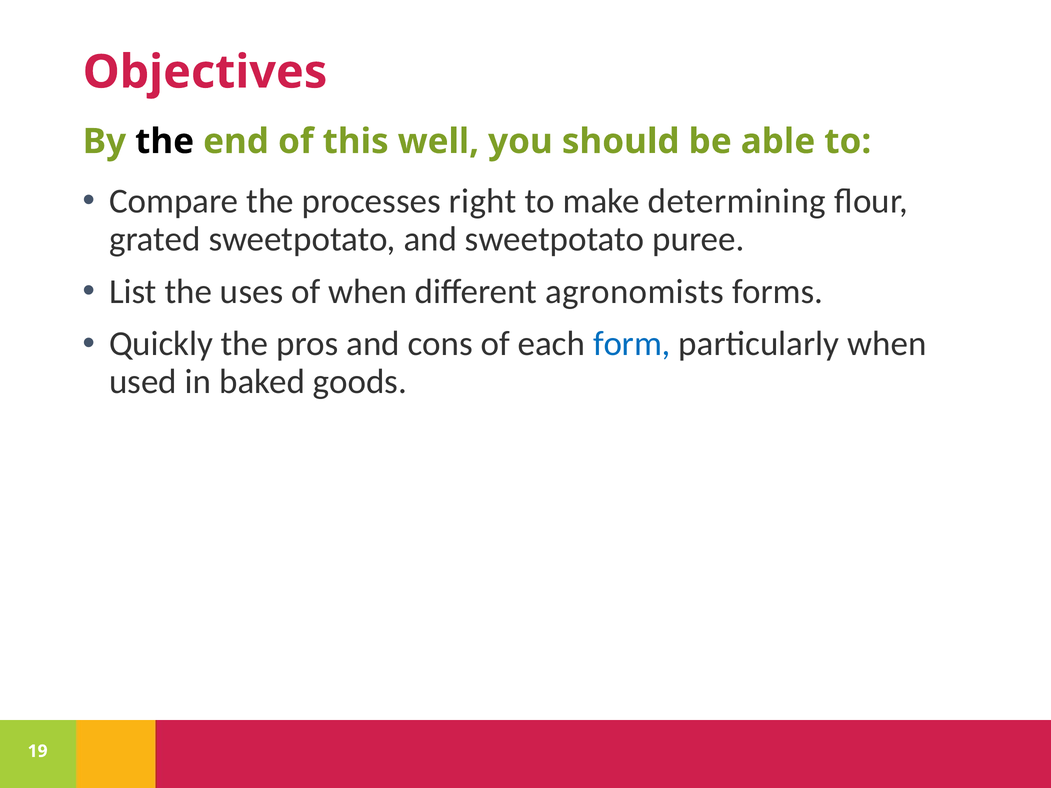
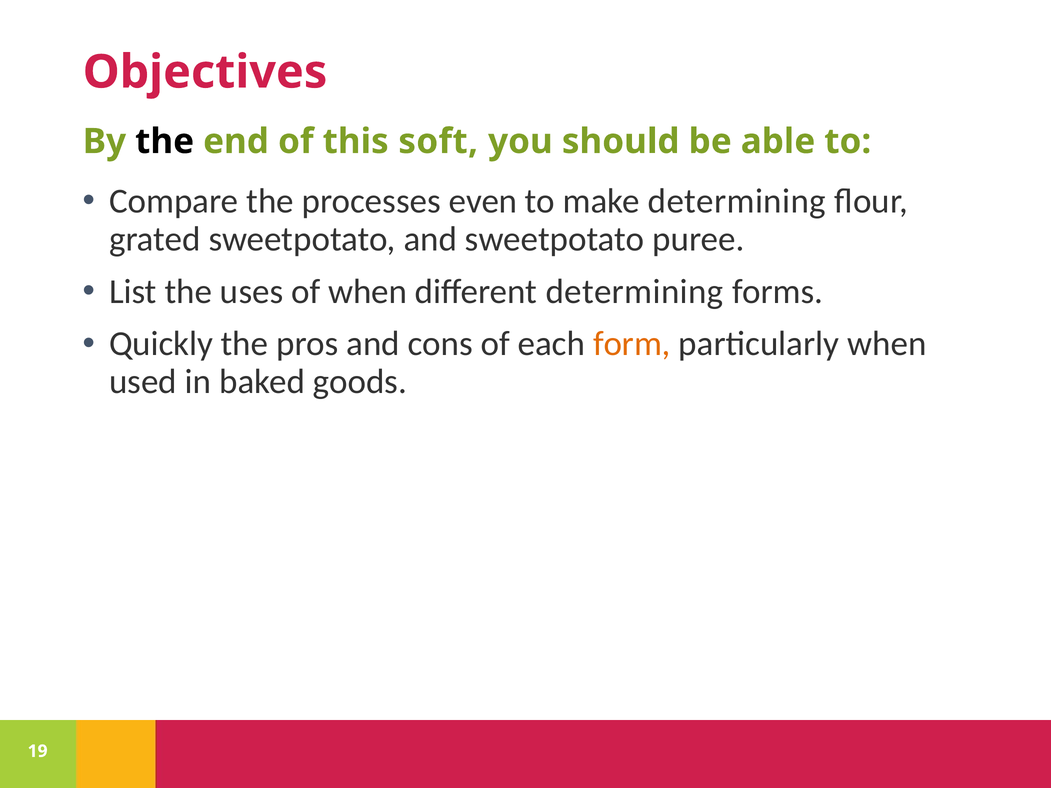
well: well -> soft
right: right -> even
different agronomists: agronomists -> determining
form colour: blue -> orange
